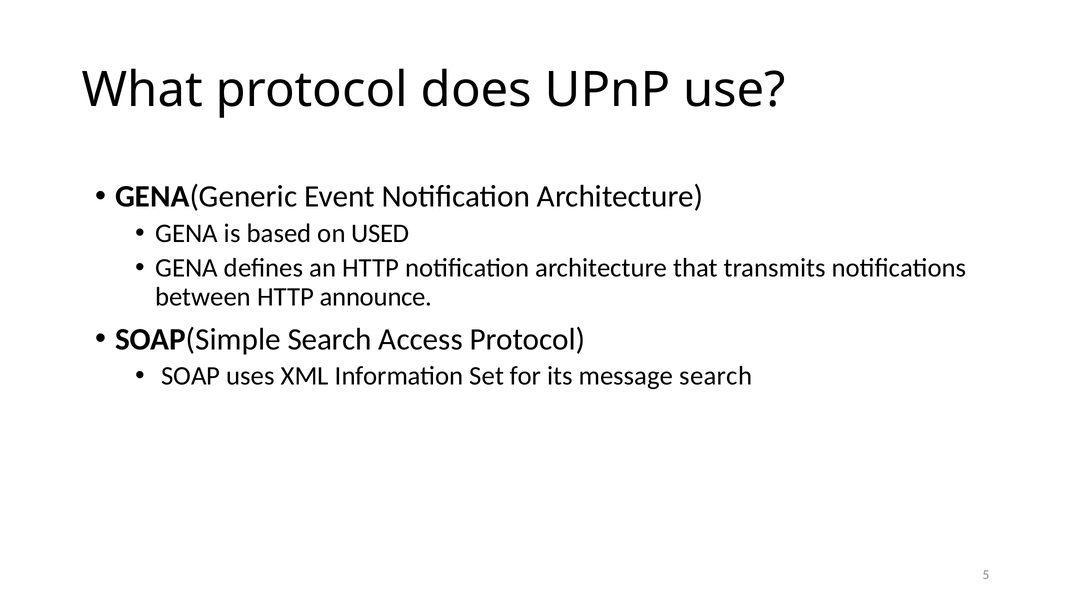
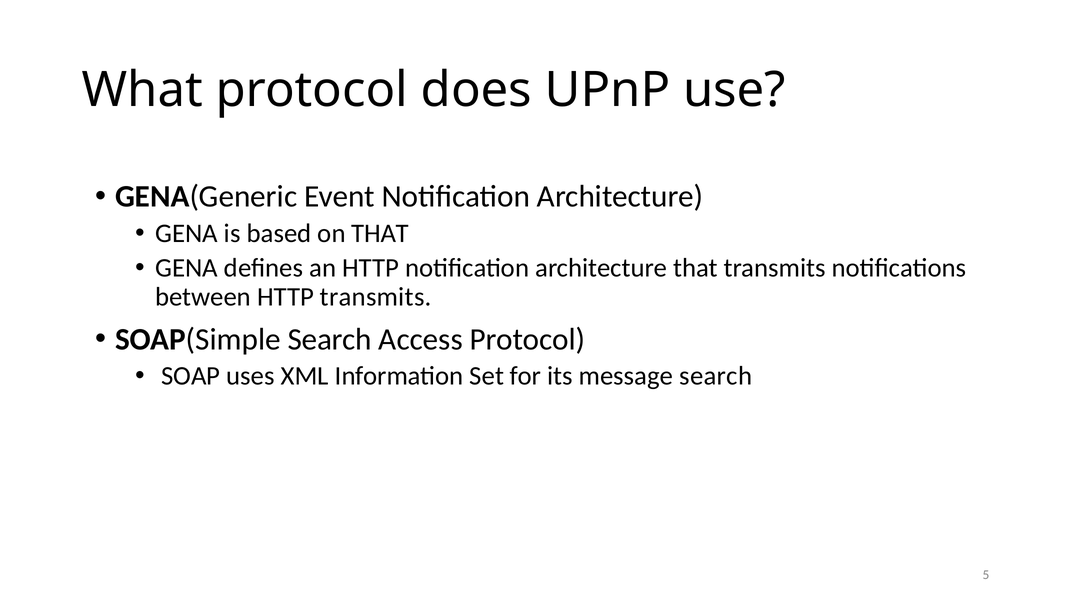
on USED: USED -> THAT
HTTP announce: announce -> transmits
